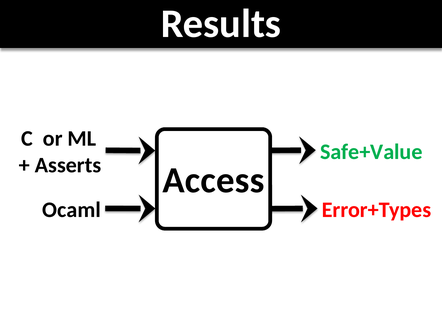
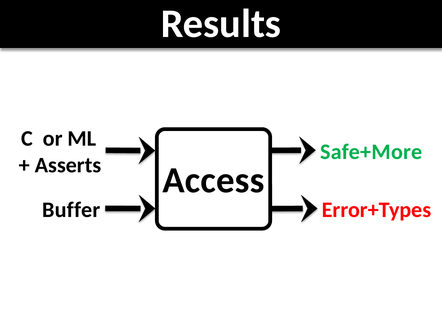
Safe+Value: Safe+Value -> Safe+More
Ocaml: Ocaml -> Buffer
